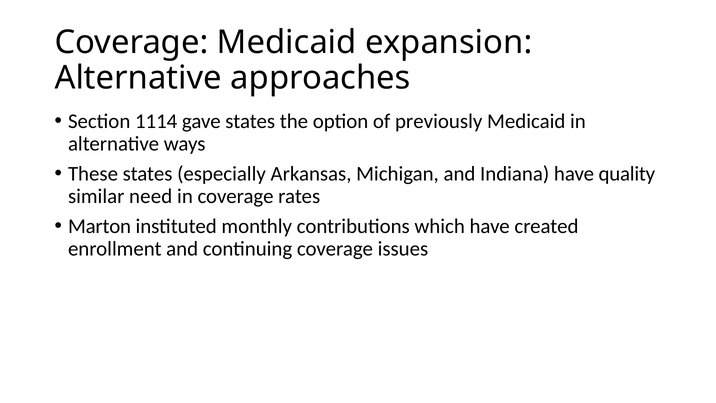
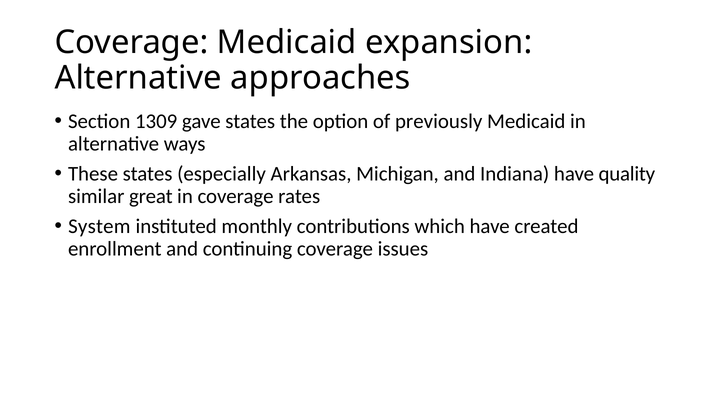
1114: 1114 -> 1309
need: need -> great
Marton: Marton -> System
